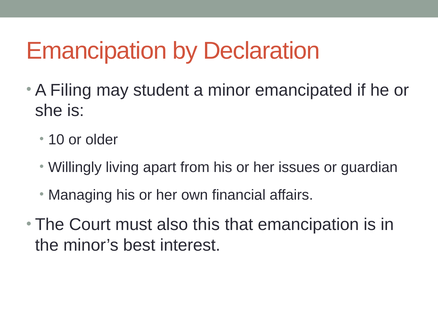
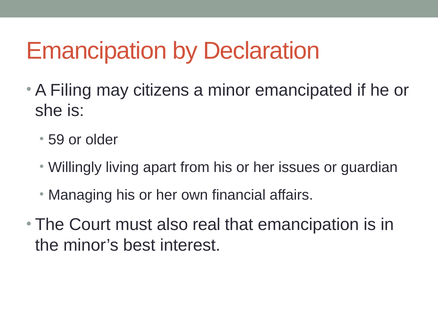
student: student -> citizens
10: 10 -> 59
this: this -> real
